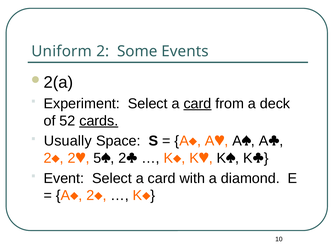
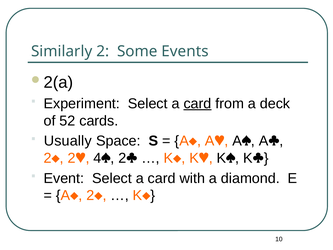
Uniform: Uniform -> Similarly
cards underline: present -> none
5: 5 -> 4
